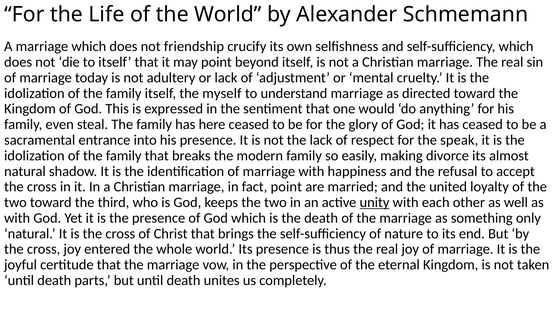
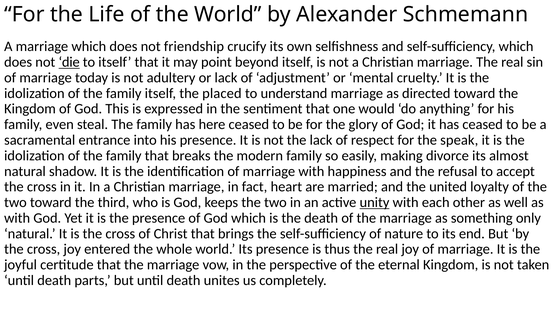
die underline: none -> present
myself: myself -> placed
fact point: point -> heart
